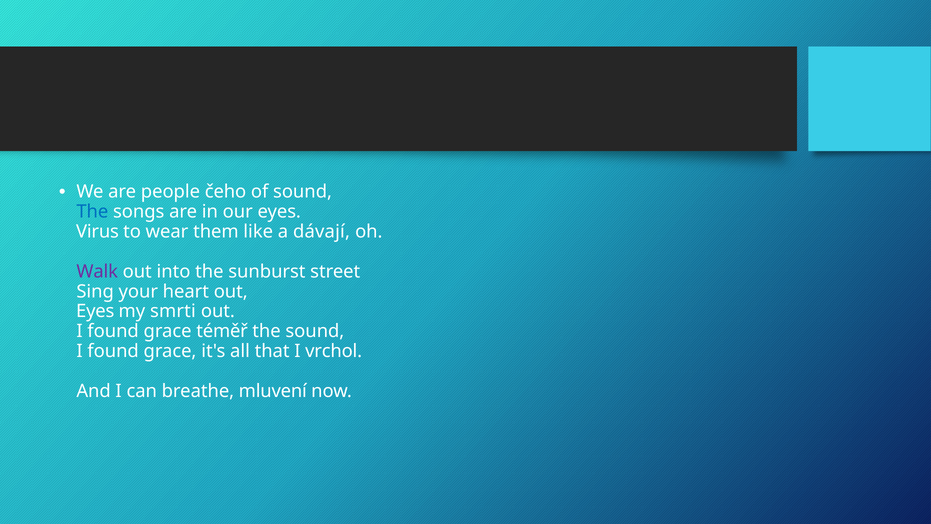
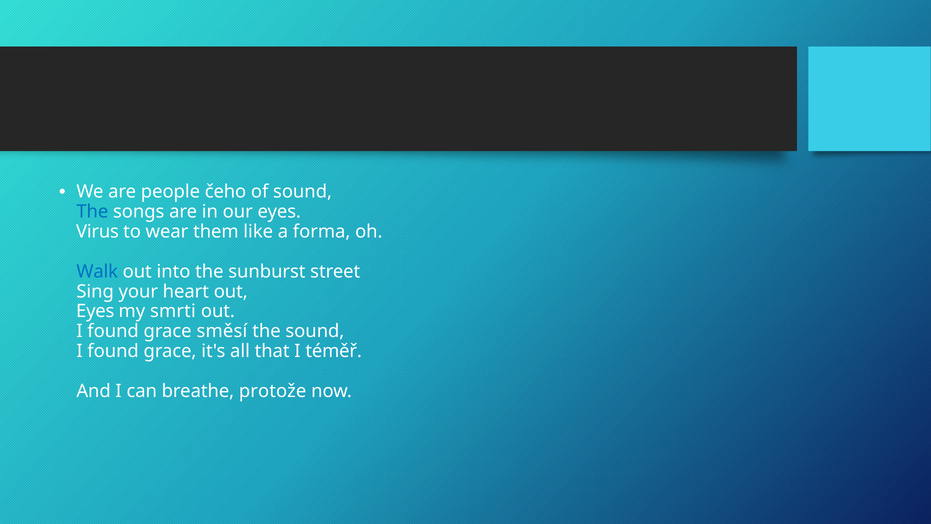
dávají: dávají -> forma
Walk colour: purple -> blue
téměř: téměř -> směsí
vrchol: vrchol -> téměř
mluvení: mluvení -> protože
